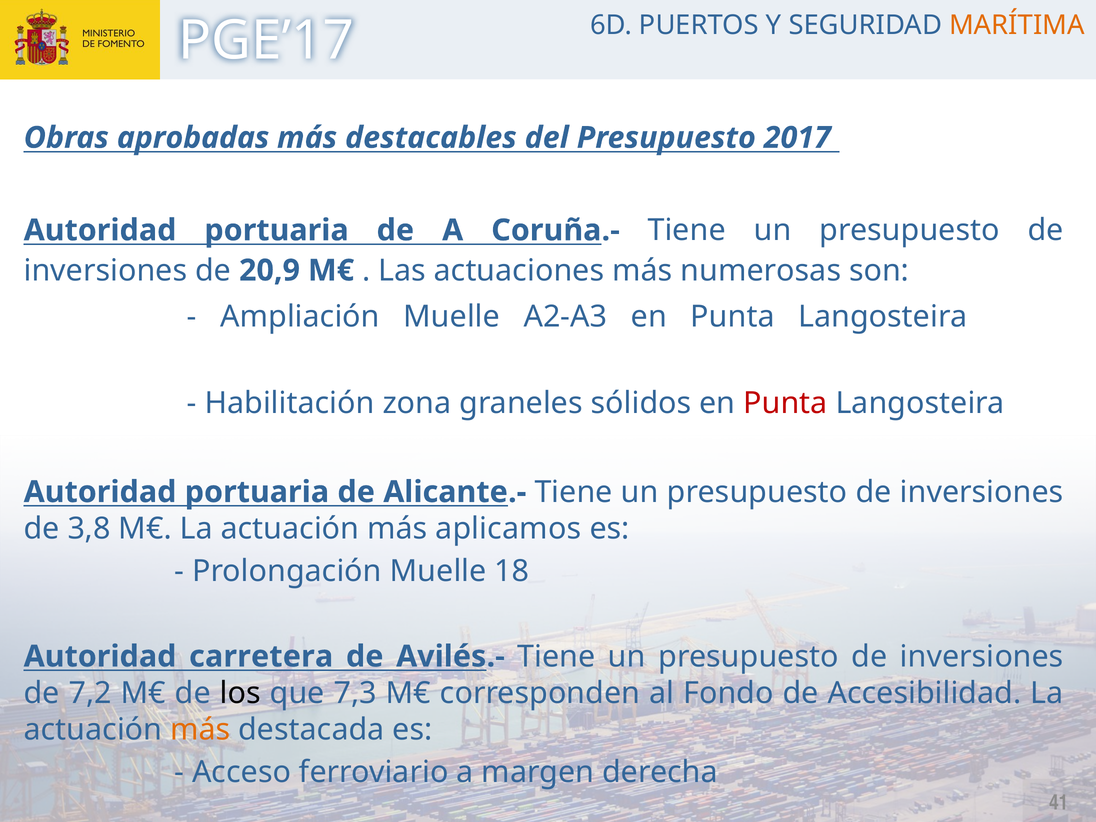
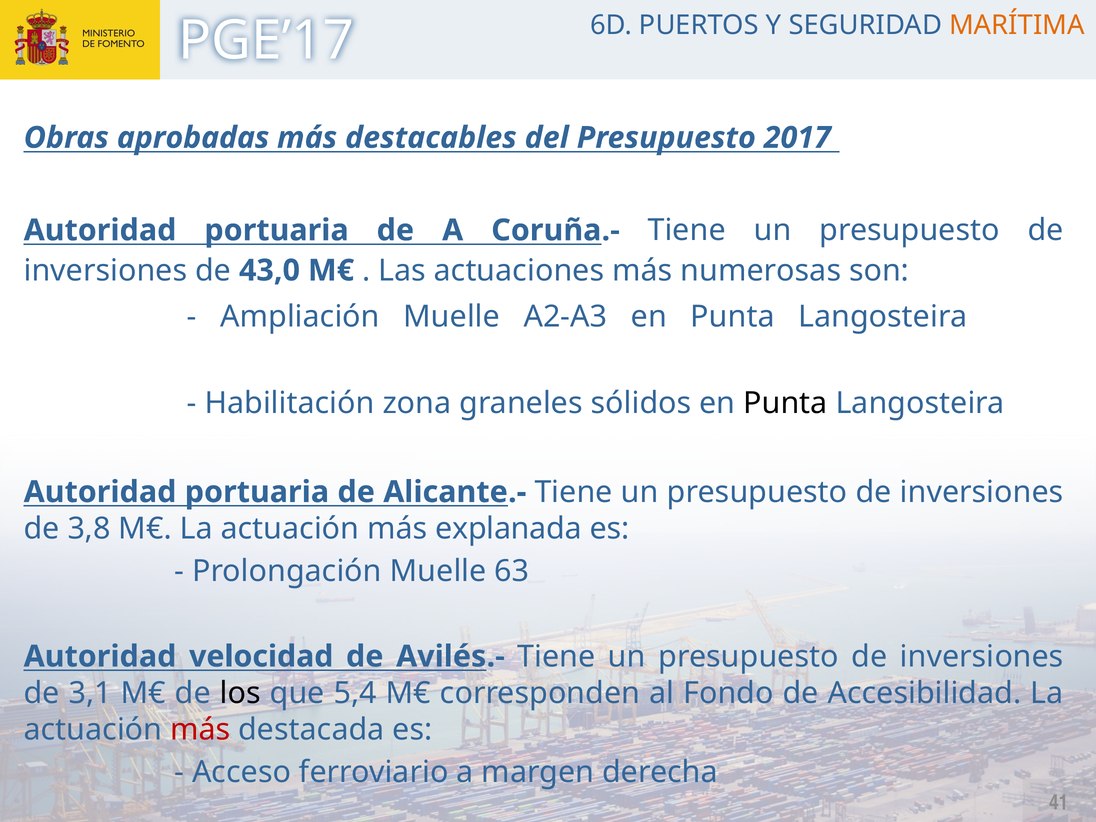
20,9: 20,9 -> 43,0
Punta at (785, 403) colour: red -> black
aplicamos: aplicamos -> explanada
18: 18 -> 63
carretera: carretera -> velocidad
7,2: 7,2 -> 3,1
7,3: 7,3 -> 5,4
más at (200, 730) colour: orange -> red
